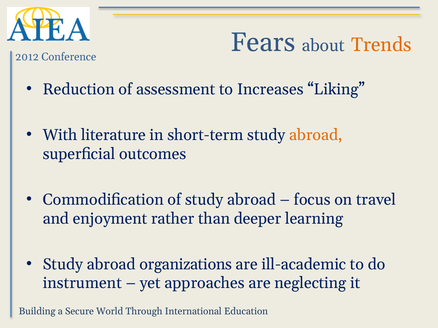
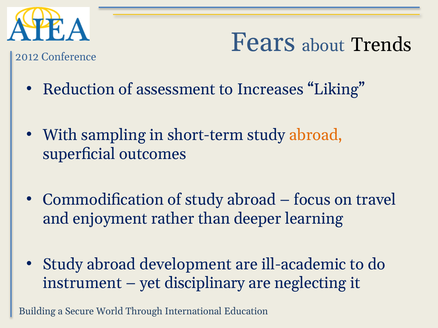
Trends colour: orange -> black
literature: literature -> sampling
organizations: organizations -> development
approaches: approaches -> disciplinary
